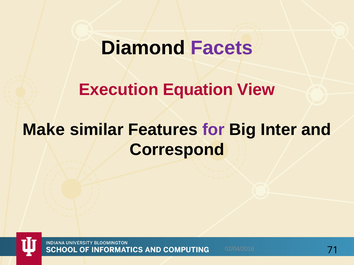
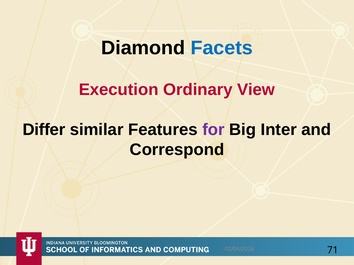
Facets colour: purple -> blue
Equation: Equation -> Ordinary
Make: Make -> Differ
